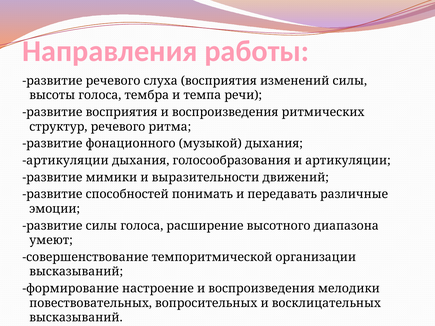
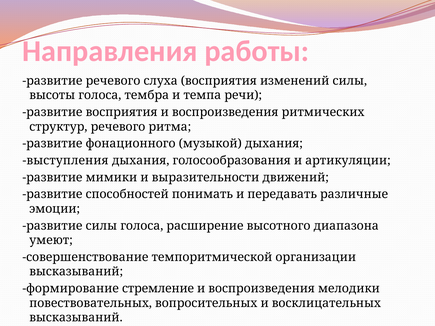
артикуляции at (66, 161): артикуляции -> выступления
настроение: настроение -> стремление
